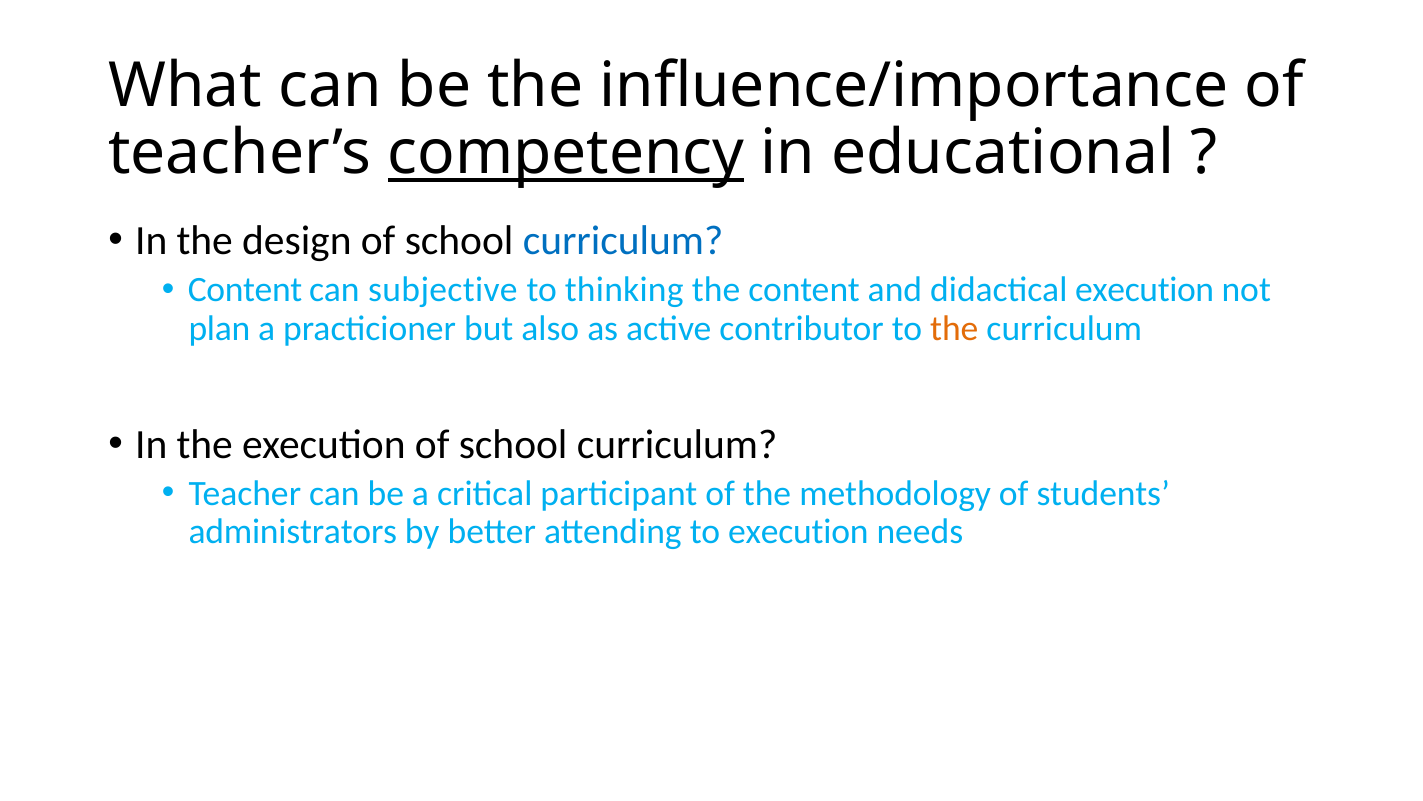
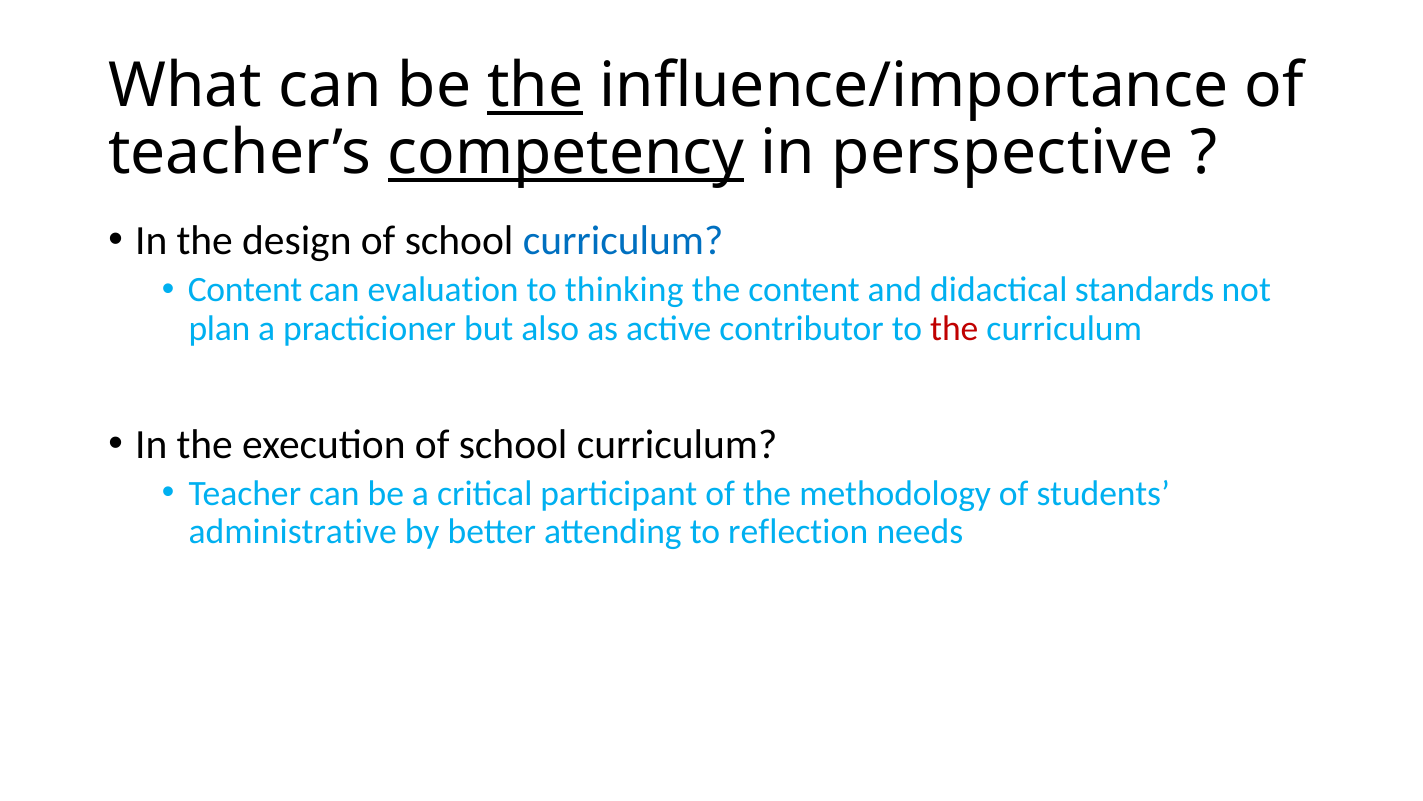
the at (535, 86) underline: none -> present
educational: educational -> perspective
subjective: subjective -> evaluation
didactical execution: execution -> standards
the at (954, 328) colour: orange -> red
administrators: administrators -> administrative
to execution: execution -> reflection
